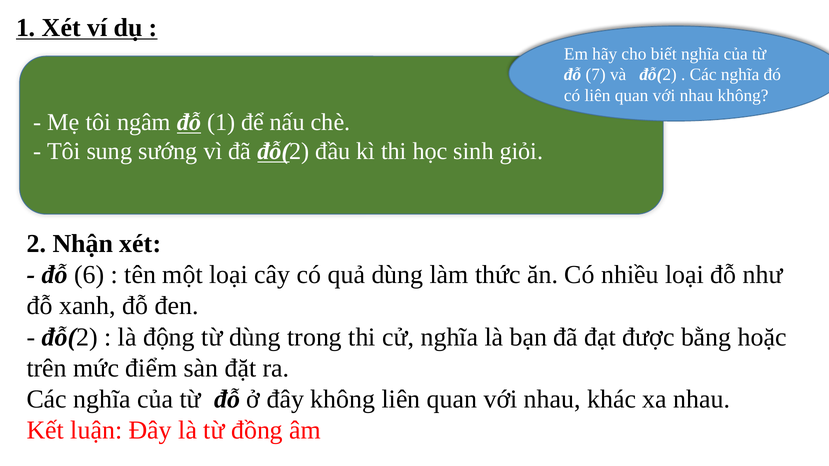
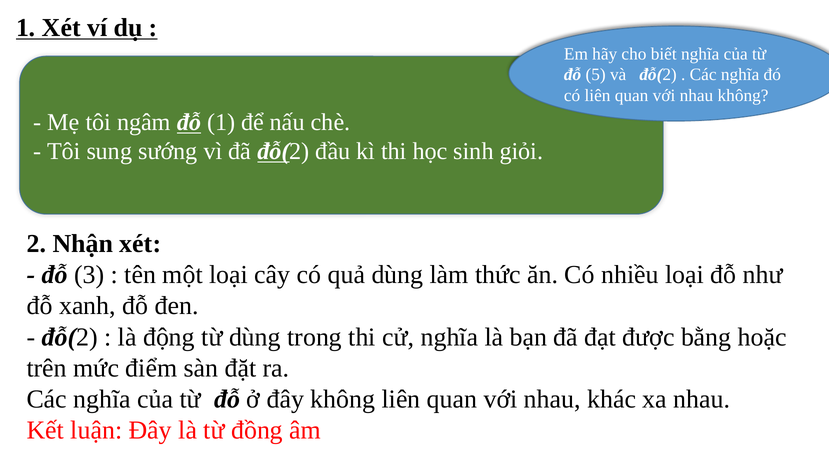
7: 7 -> 5
6: 6 -> 3
